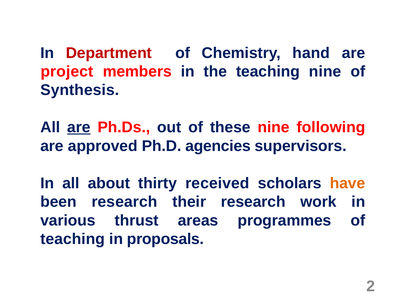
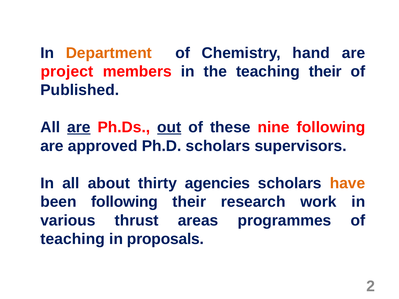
Department colour: red -> orange
teaching nine: nine -> their
Synthesis: Synthesis -> Published
out underline: none -> present
Ph.D agencies: agencies -> scholars
received: received -> agencies
been research: research -> following
